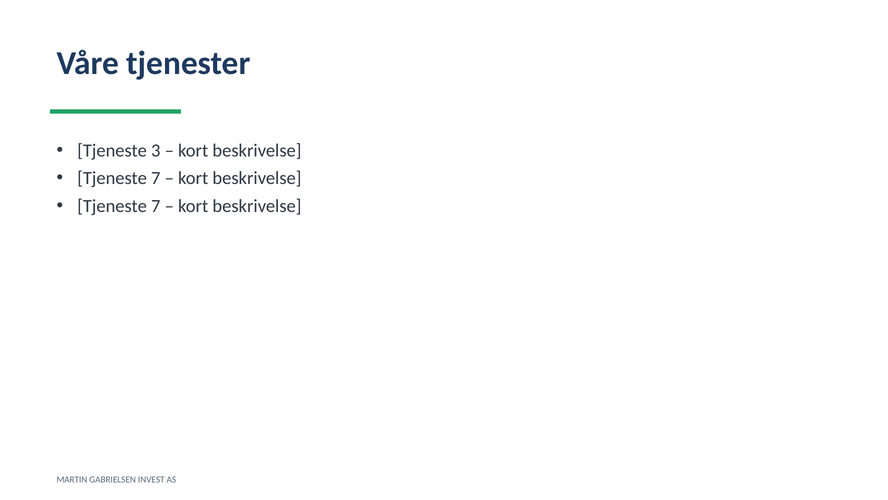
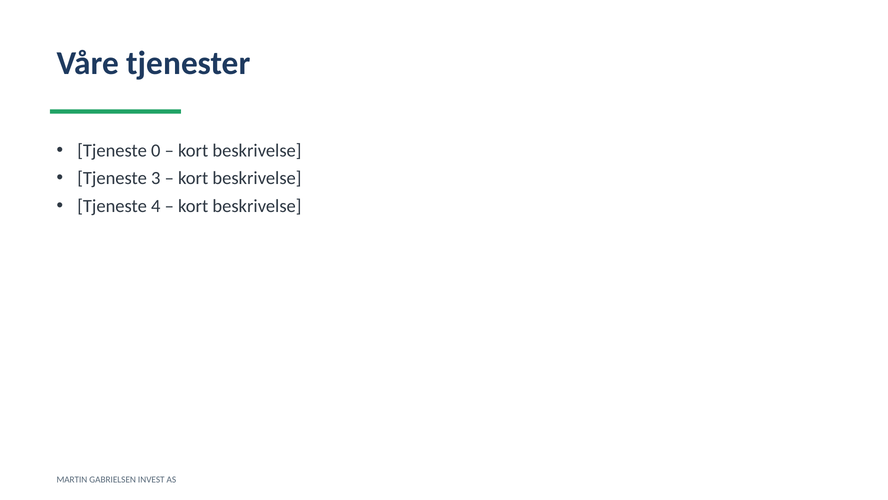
3: 3 -> 0
7 at (156, 178): 7 -> 3
7 at (156, 206): 7 -> 4
